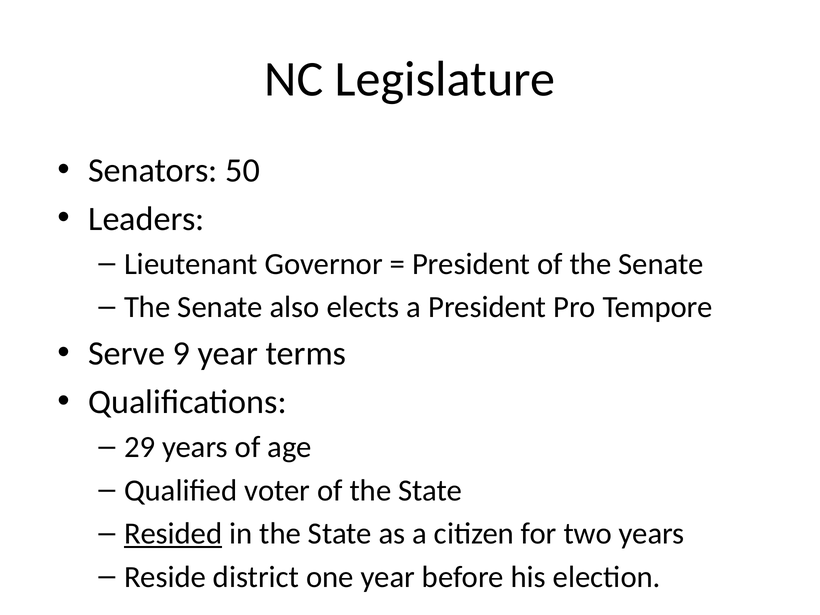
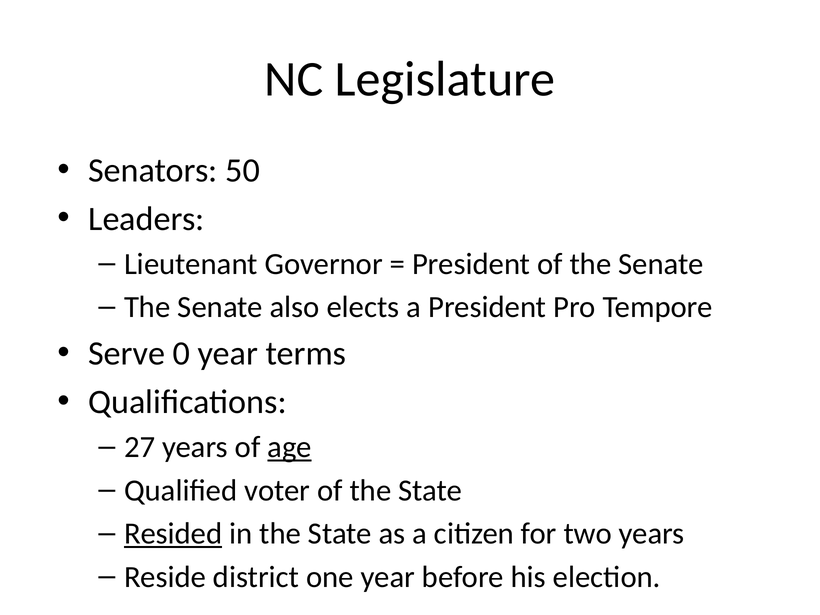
9: 9 -> 0
29: 29 -> 27
age underline: none -> present
